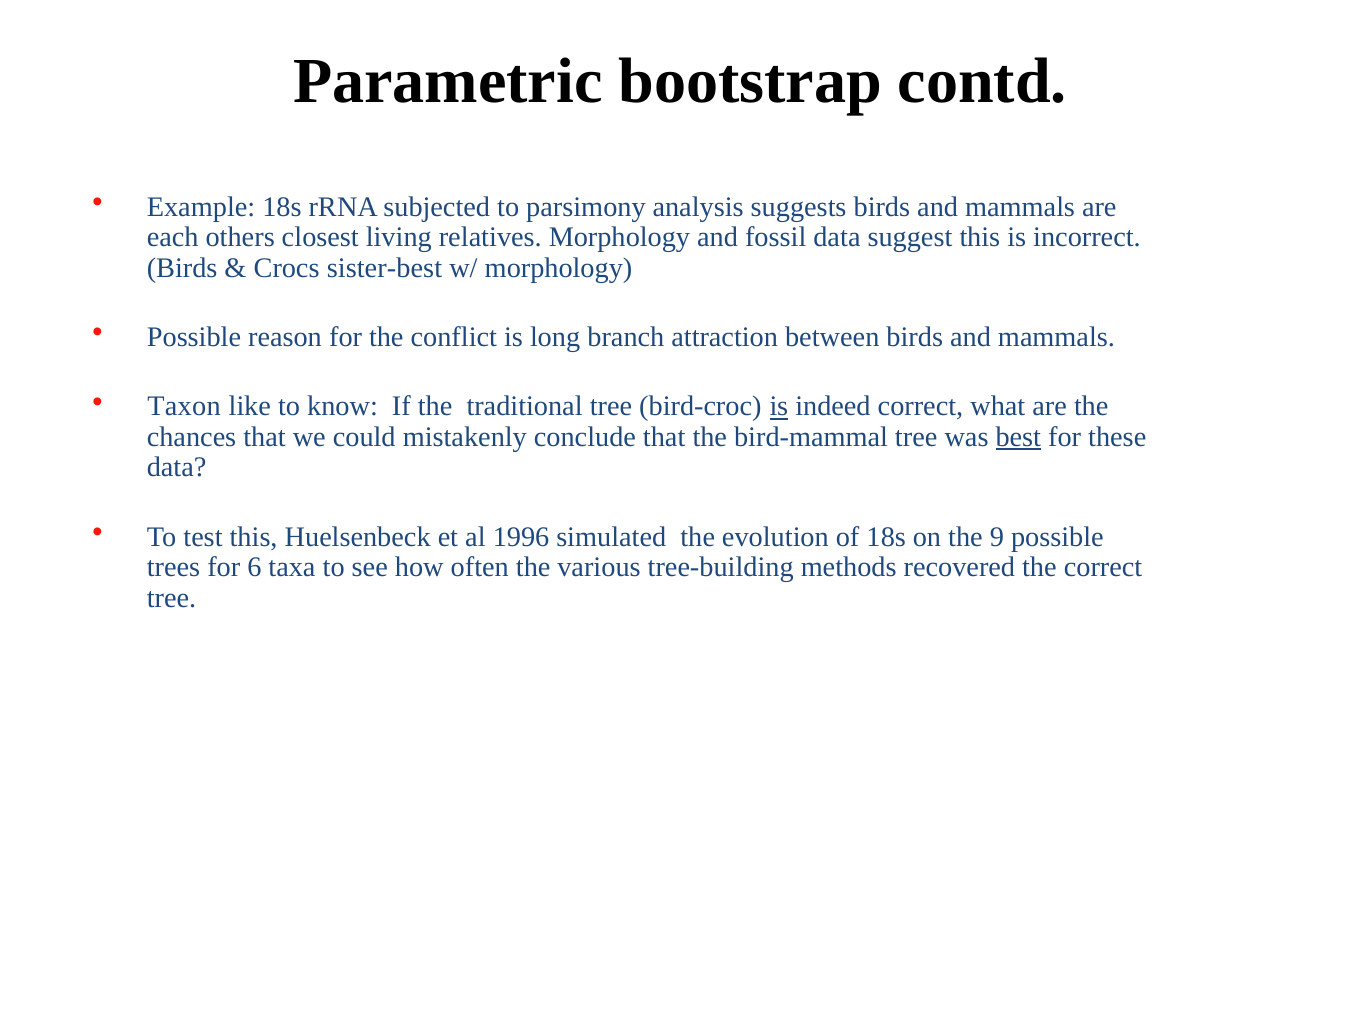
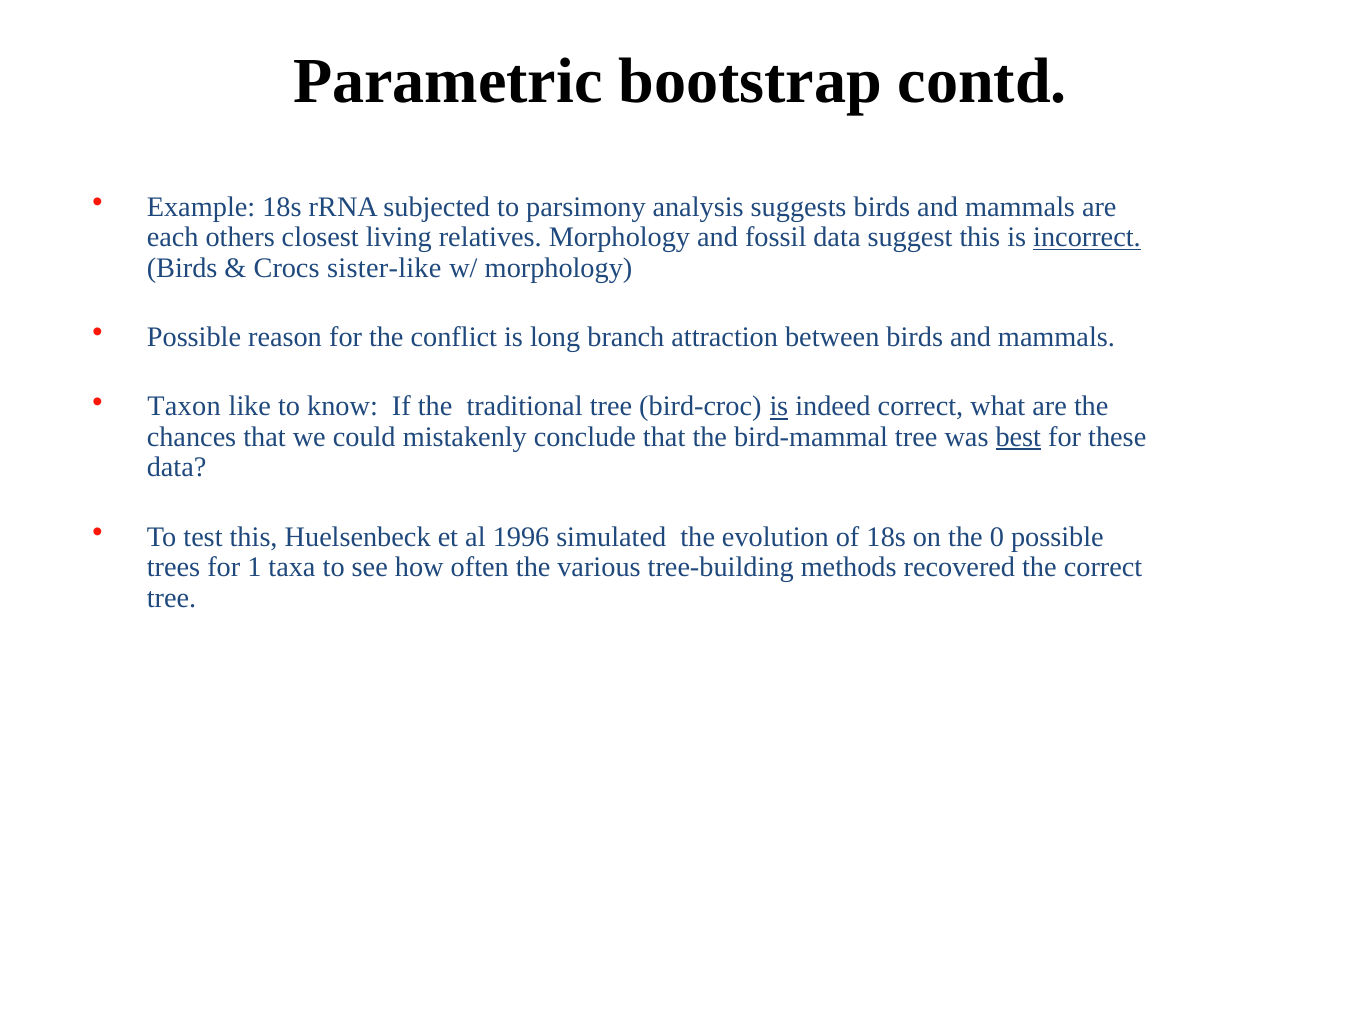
incorrect underline: none -> present
sister-best: sister-best -> sister-like
9: 9 -> 0
6: 6 -> 1
